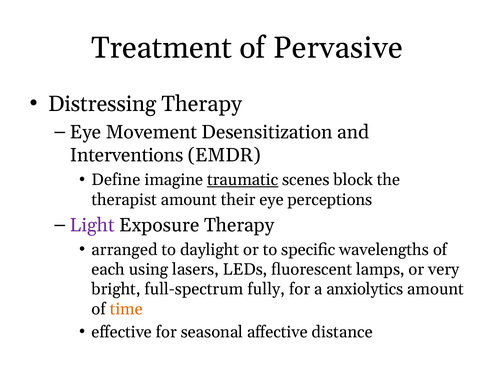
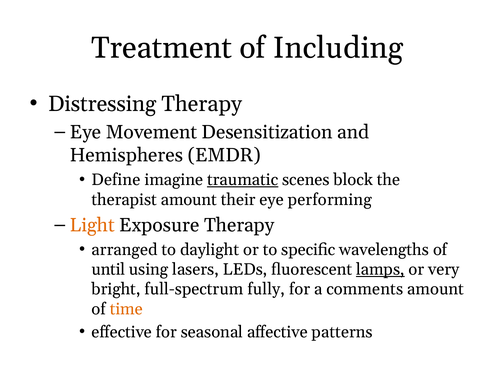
Pervasive: Pervasive -> Including
Interventions: Interventions -> Hemispheres
perceptions: perceptions -> performing
Light colour: purple -> orange
each: each -> until
lamps underline: none -> present
anxiolytics: anxiolytics -> comments
distance: distance -> patterns
